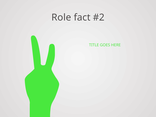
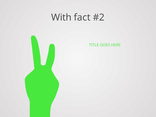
Role: Role -> With
